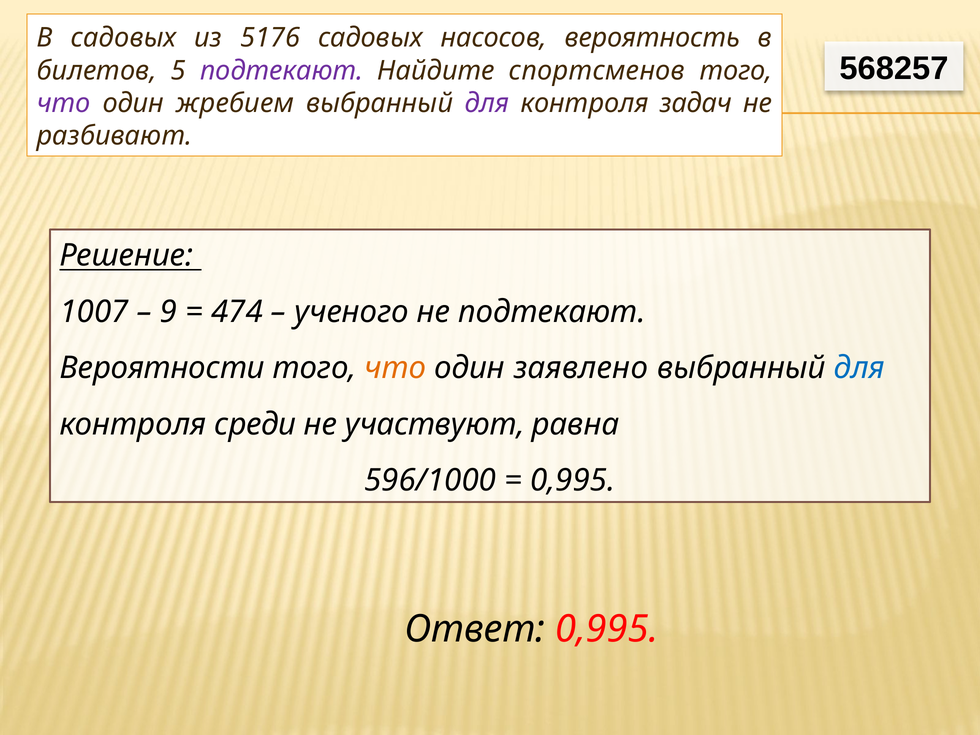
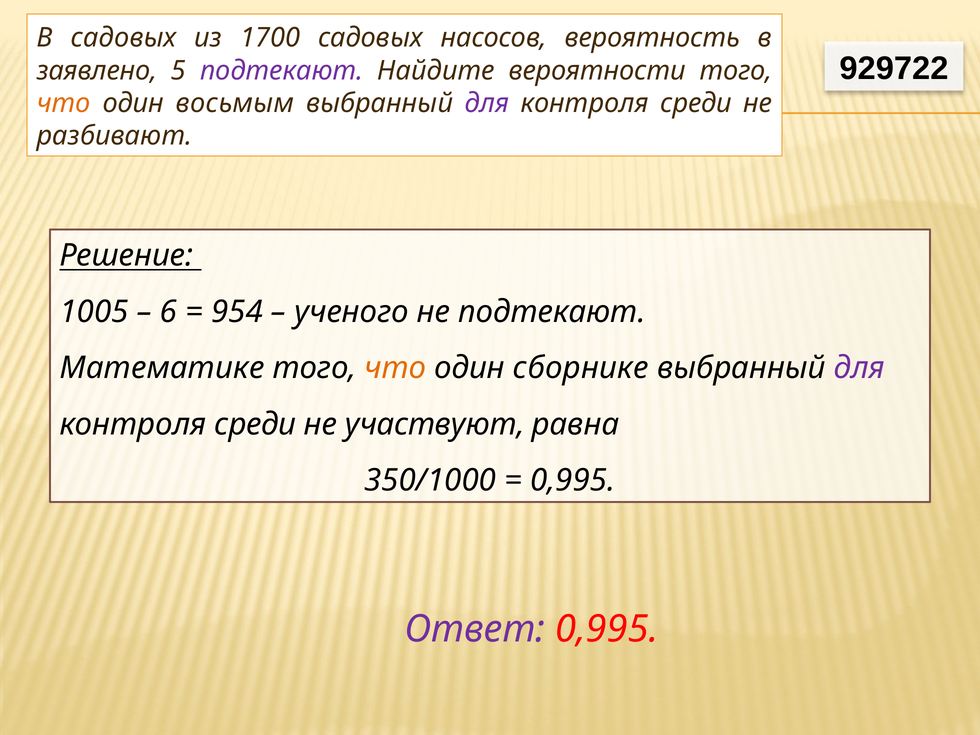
5176: 5176 -> 1700
568257: 568257 -> 929722
билетов: билетов -> заявлено
спортсменов: спортсменов -> вероятности
что at (64, 103) colour: purple -> orange
жребием: жребием -> восьмым
задач at (696, 103): задач -> среди
1007: 1007 -> 1005
9: 9 -> 6
474: 474 -> 954
Вероятности: Вероятности -> Математике
заявлено: заявлено -> сборнике
для at (859, 368) colour: blue -> purple
596/1000: 596/1000 -> 350/1000
Ответ colour: black -> purple
